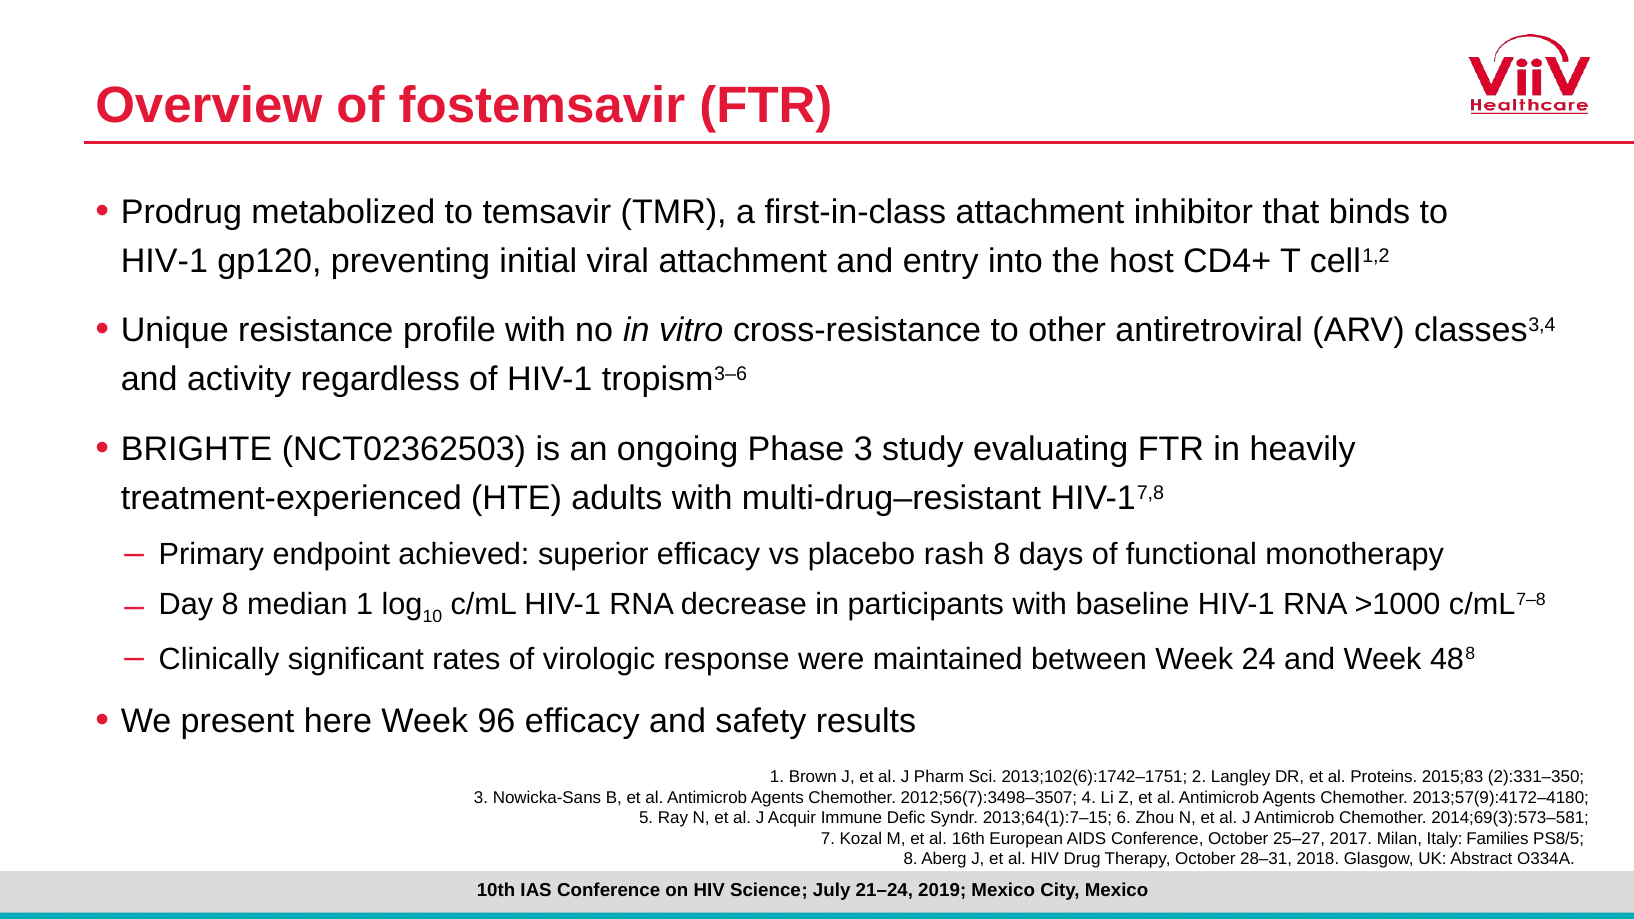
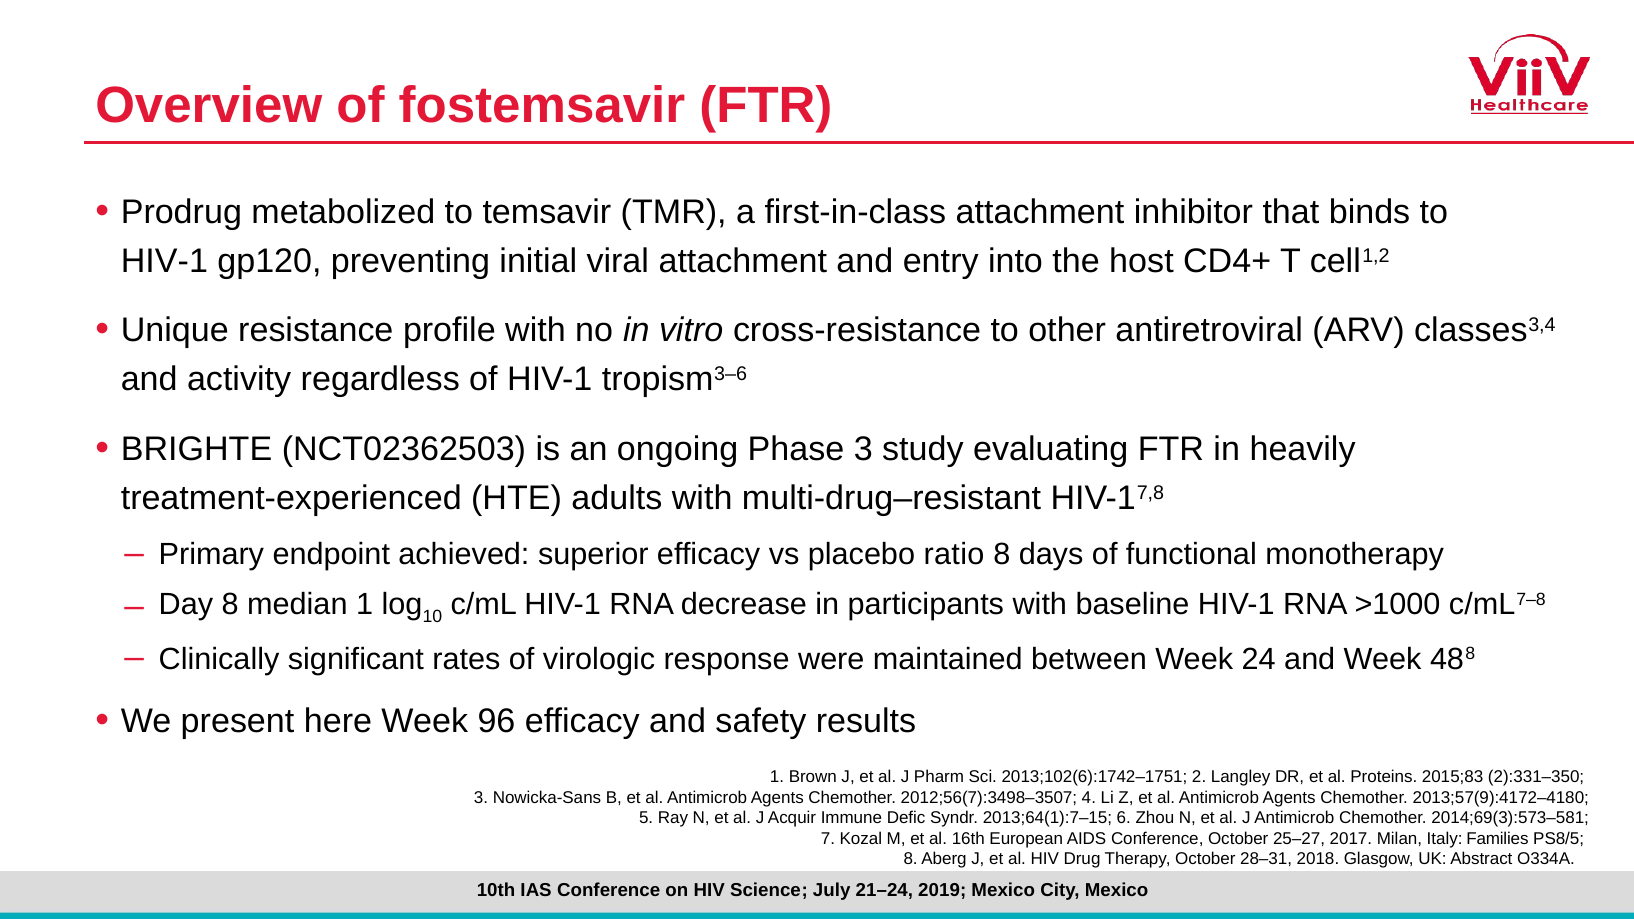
rash: rash -> ratio
